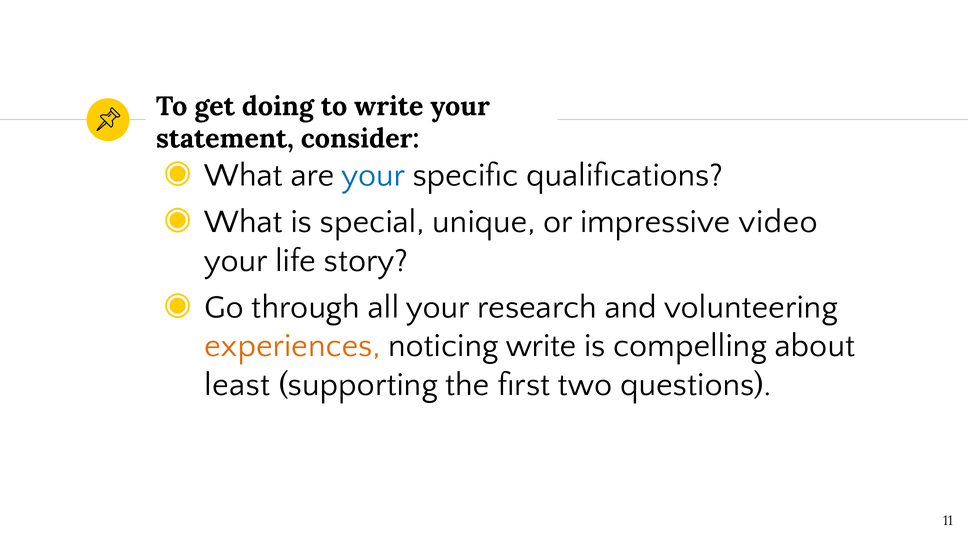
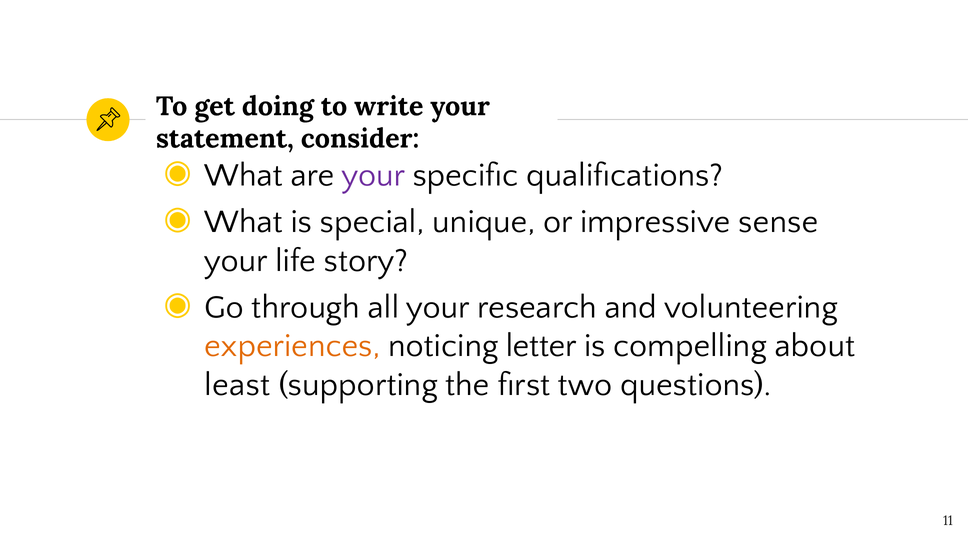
your at (374, 175) colour: blue -> purple
video: video -> sense
noticing write: write -> letter
